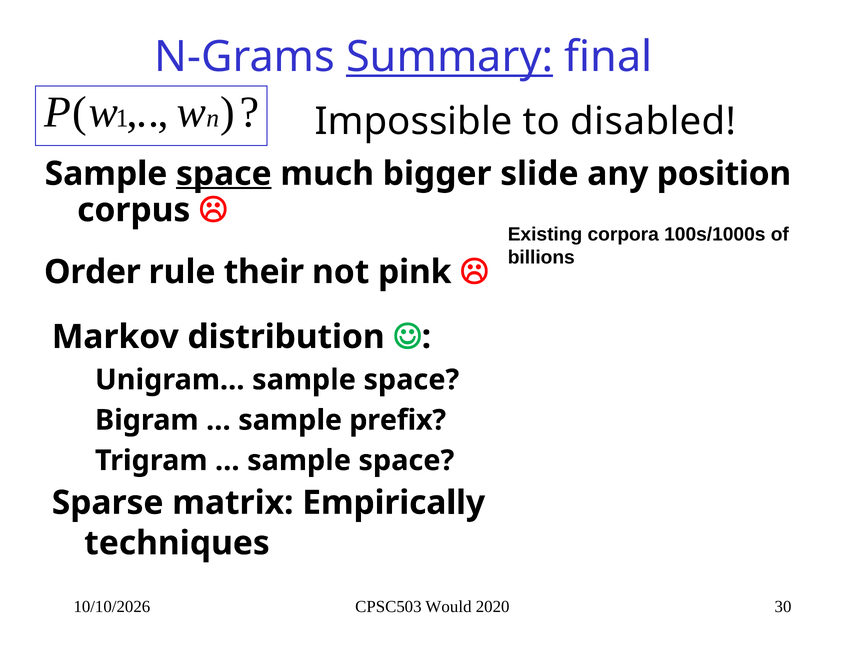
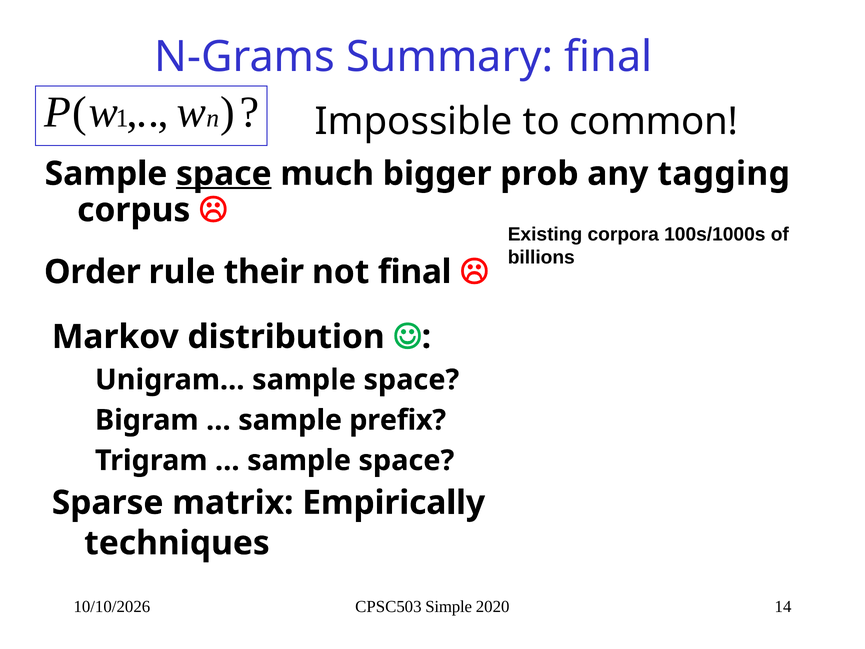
Summary underline: present -> none
disabled: disabled -> common
slide: slide -> prob
position: position -> tagging
not pink: pink -> final
Would: Would -> Simple
30: 30 -> 14
